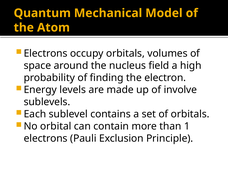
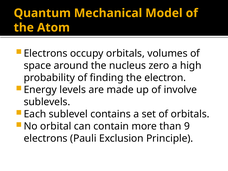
field: field -> zero
1: 1 -> 9
